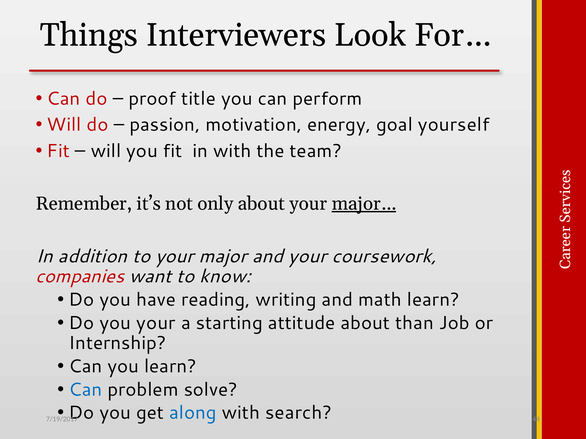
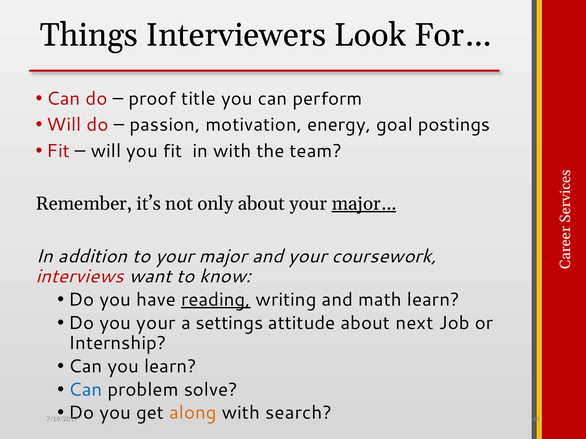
yourself: yourself -> postings
companies: companies -> interviews
reading underline: none -> present
starting: starting -> settings
than: than -> next
along colour: blue -> orange
